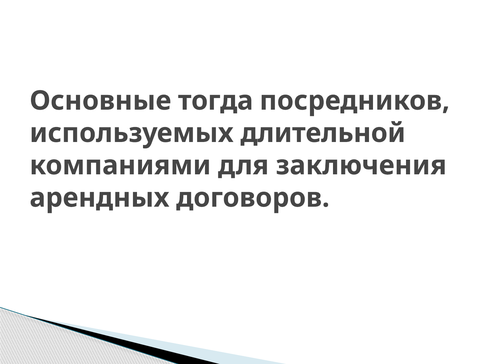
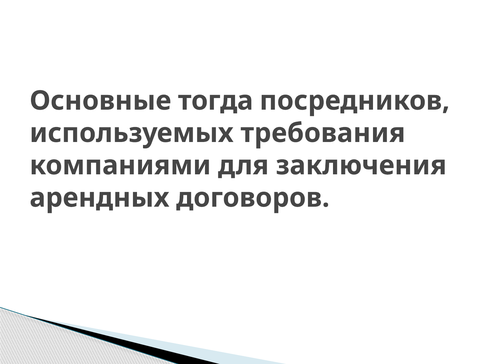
длительной: длительной -> требования
